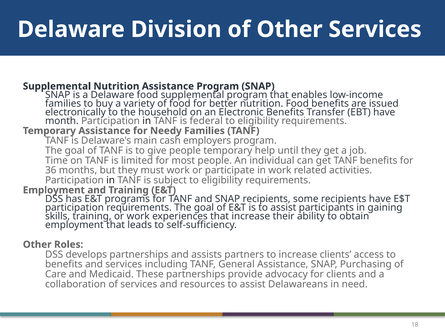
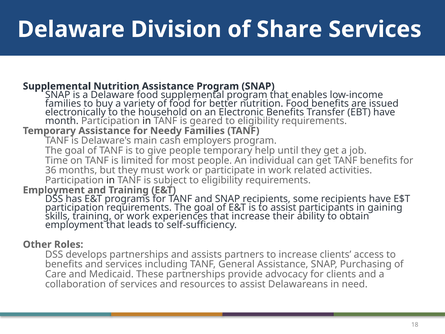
of Other: Other -> Share
federal: federal -> geared
